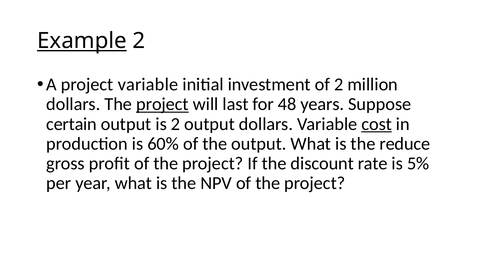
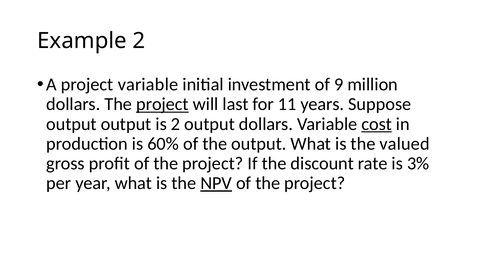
Example underline: present -> none
of 2: 2 -> 9
48: 48 -> 11
certain at (72, 124): certain -> output
reduce: reduce -> valued
5%: 5% -> 3%
NPV underline: none -> present
